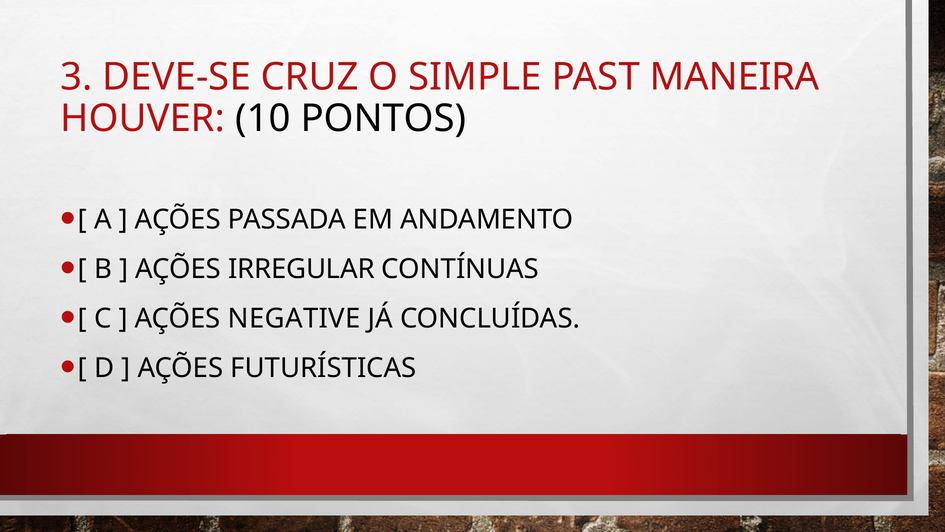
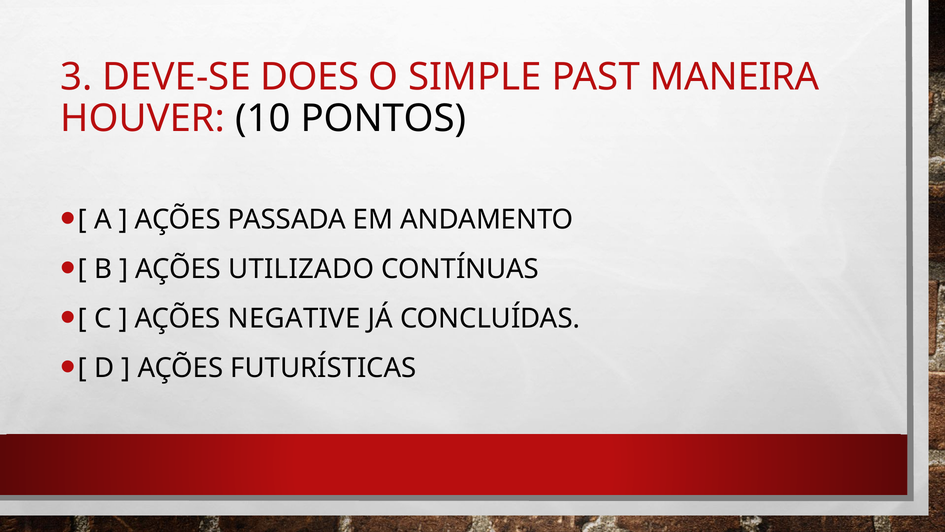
CRUZ: CRUZ -> DOES
IRREGULAR: IRREGULAR -> UTILIZADO
